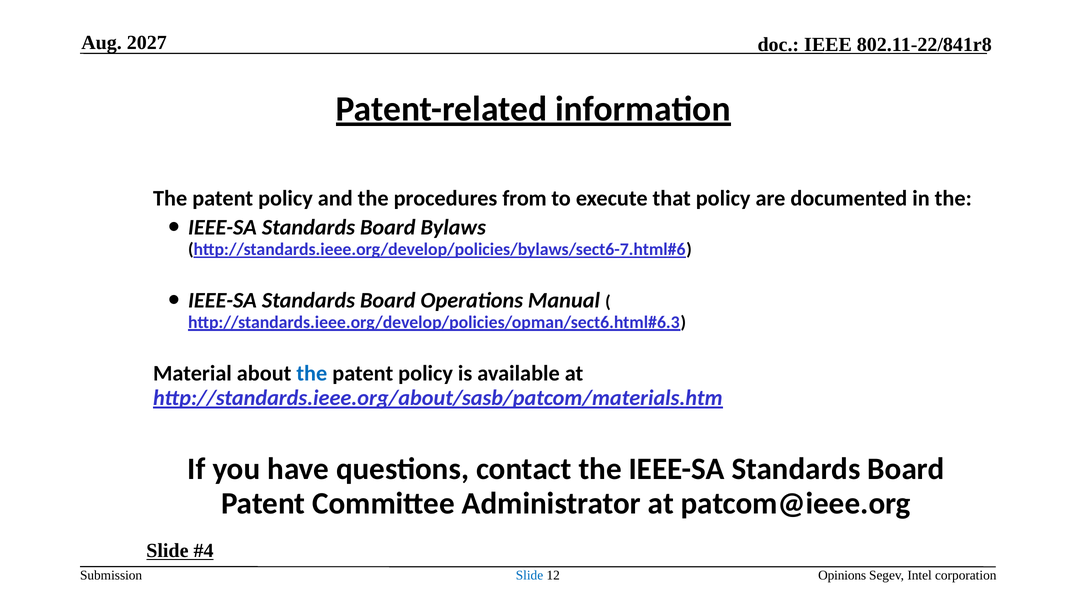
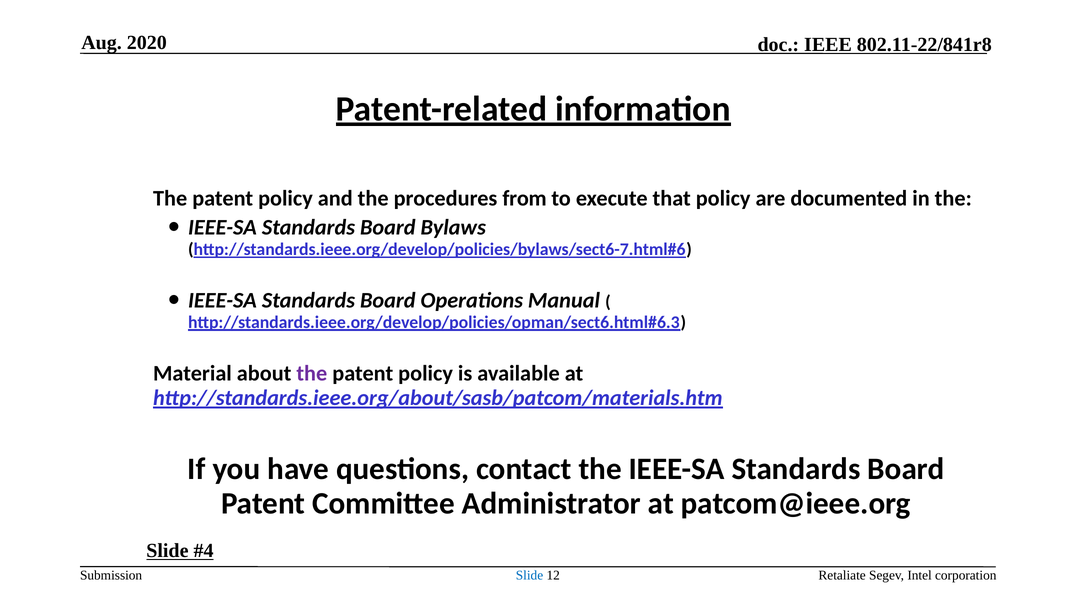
2027: 2027 -> 2020
the at (312, 374) colour: blue -> purple
Opinions: Opinions -> Retaliate
